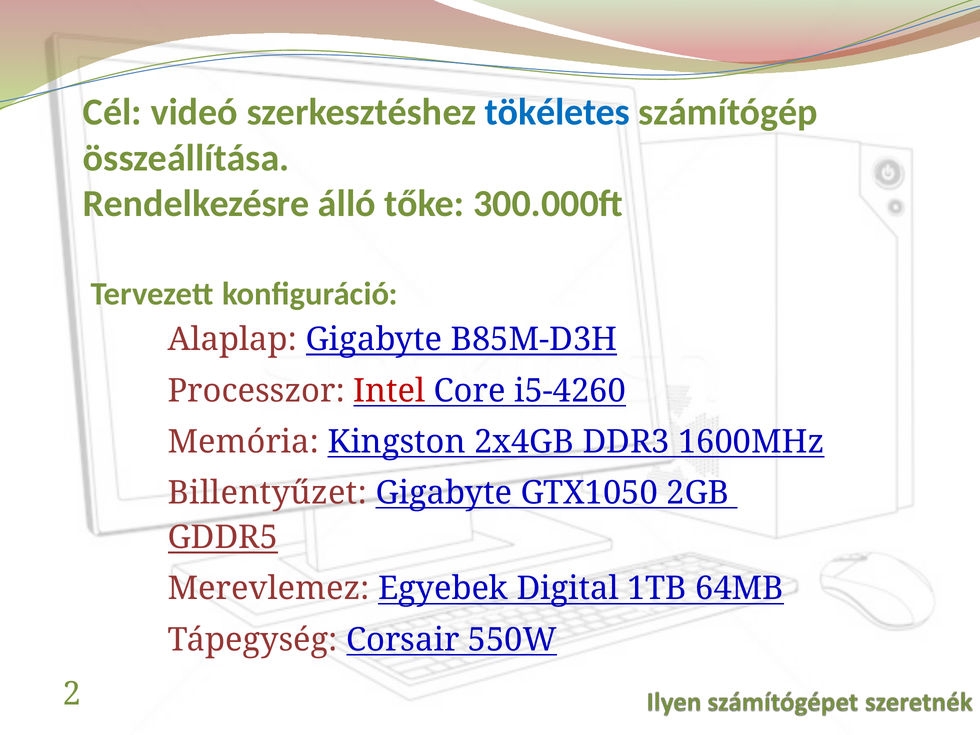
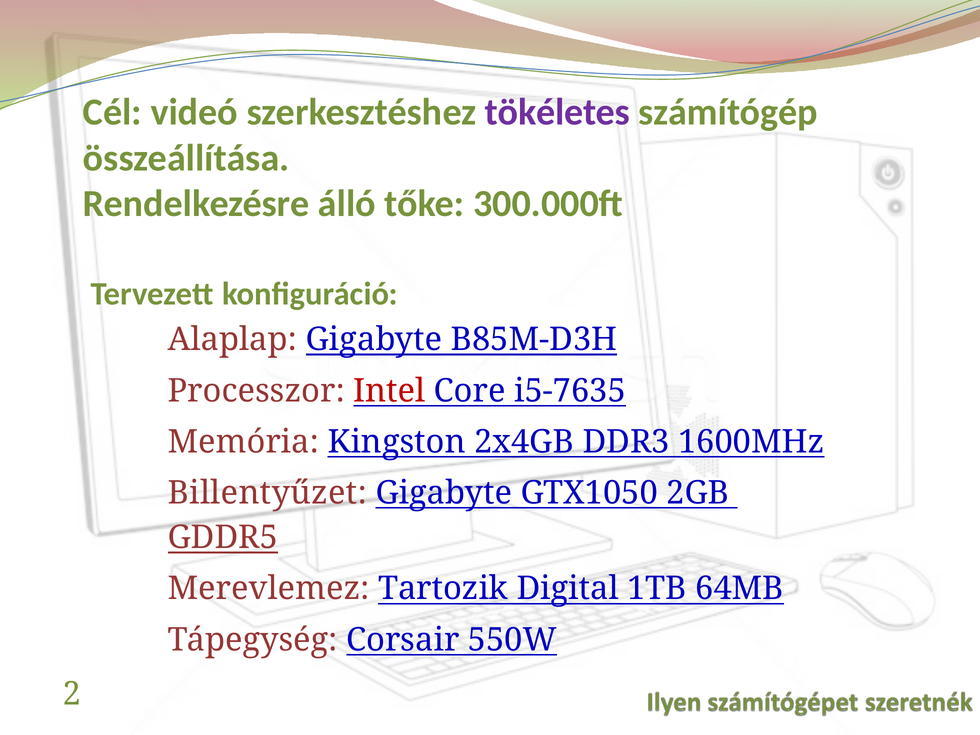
tökéletes colour: blue -> purple
i5-4260: i5-4260 -> i5-7635
Egyebek: Egyebek -> Tartozik
